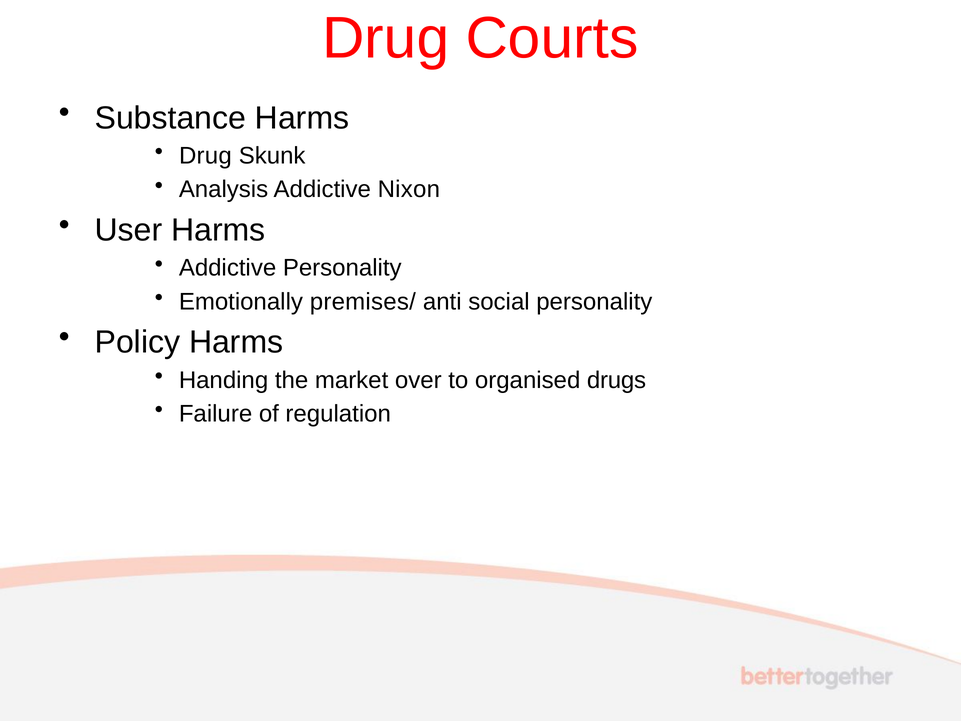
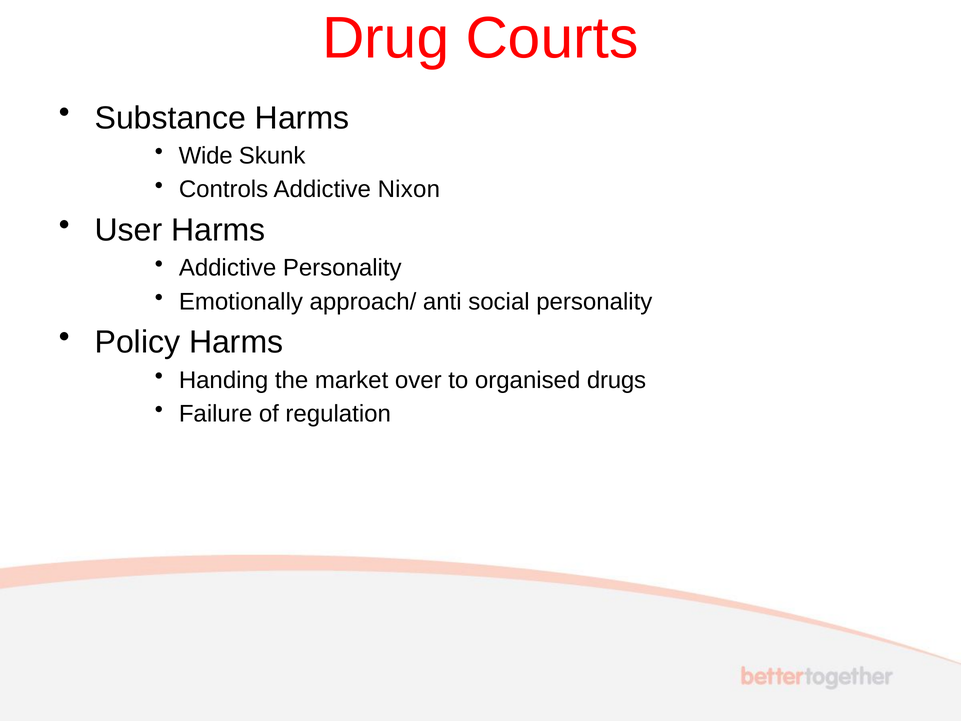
Drug at (205, 156): Drug -> Wide
Analysis: Analysis -> Controls
premises/: premises/ -> approach/
